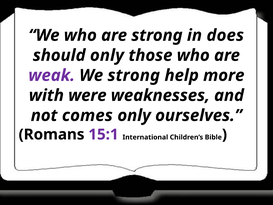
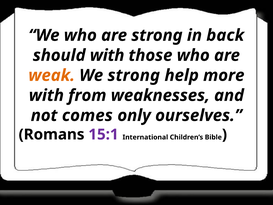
does: does -> back
should only: only -> with
weak colour: purple -> orange
were: were -> from
